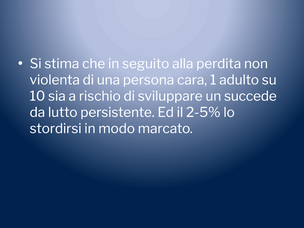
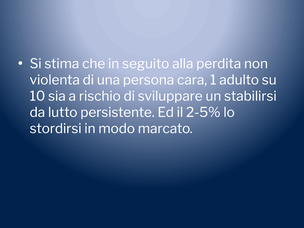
succede: succede -> stabilirsi
